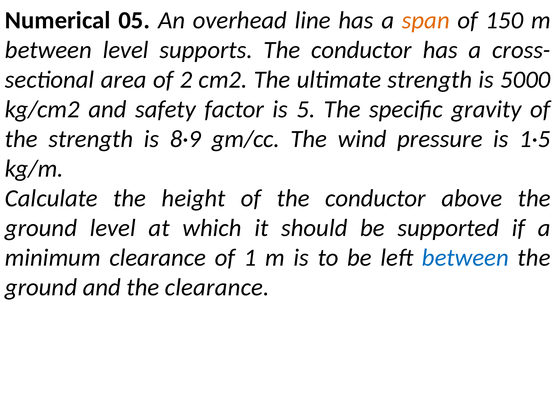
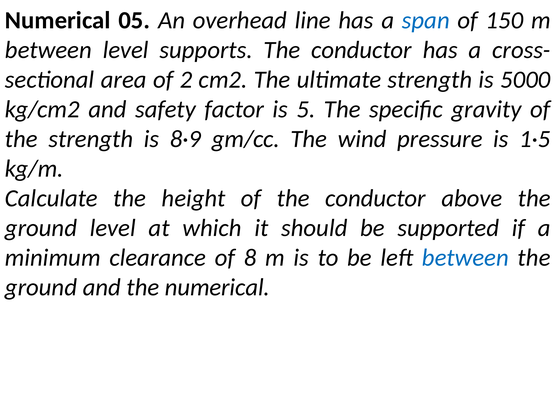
span colour: orange -> blue
1: 1 -> 8
the clearance: clearance -> numerical
